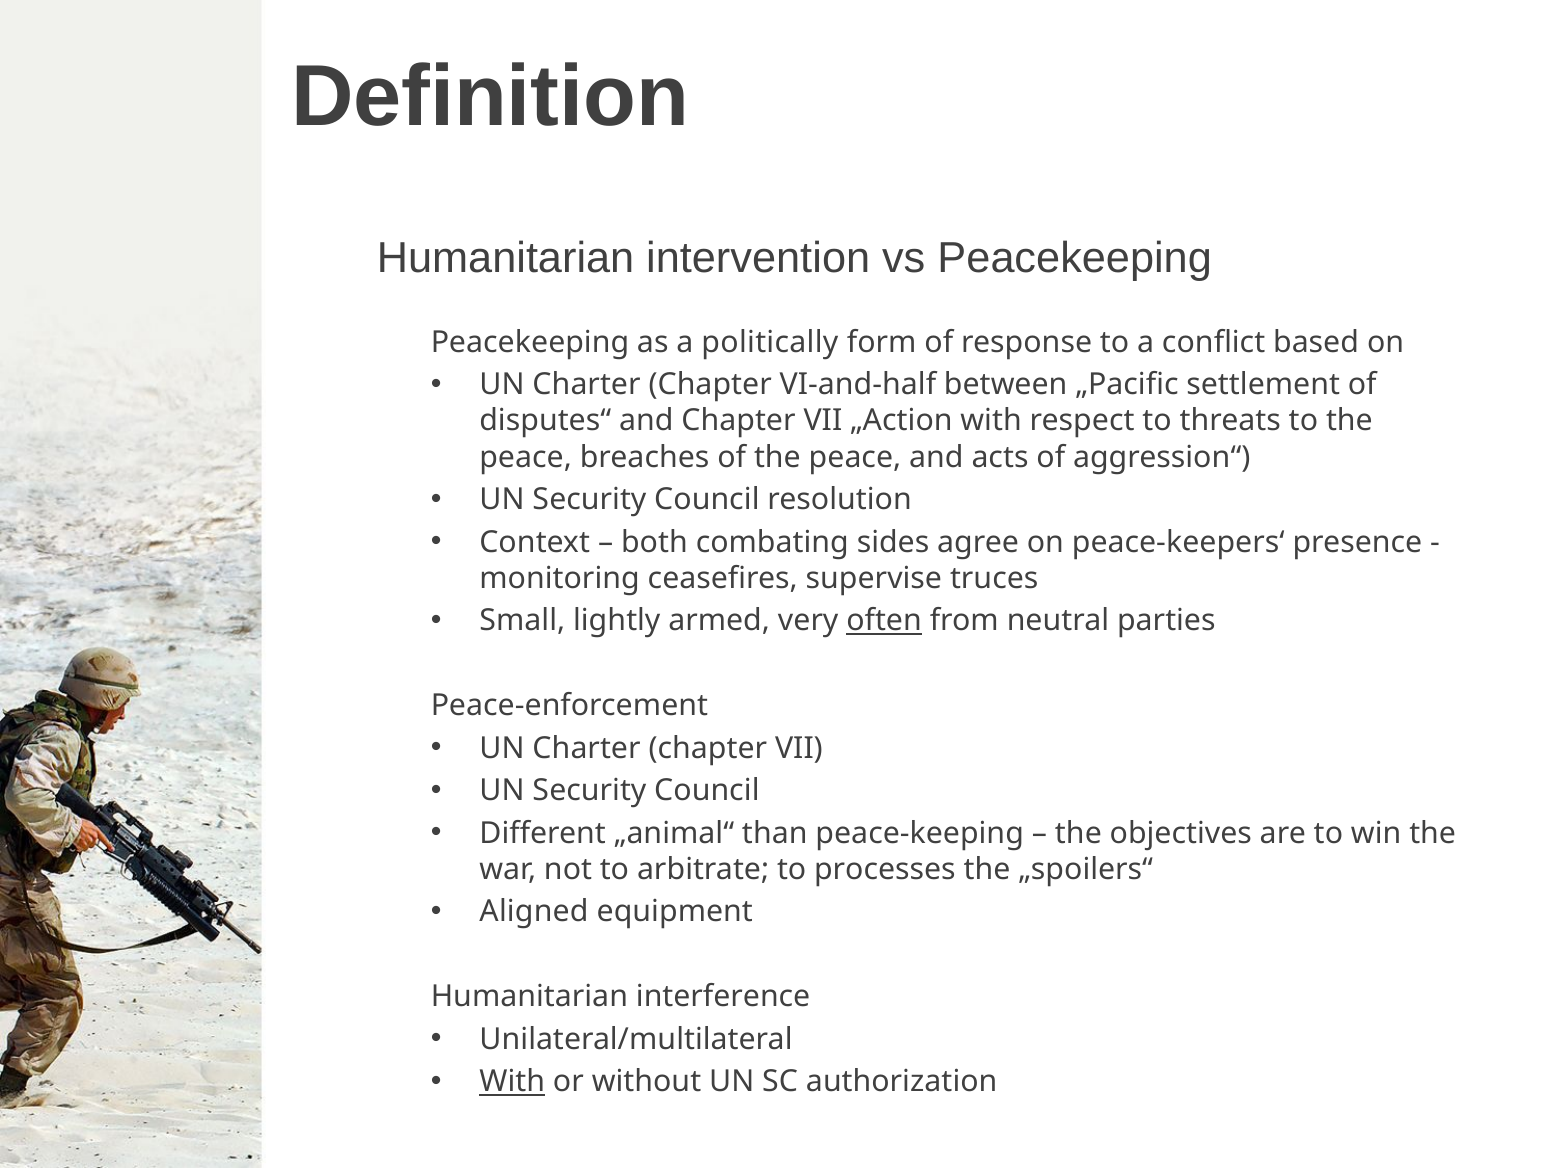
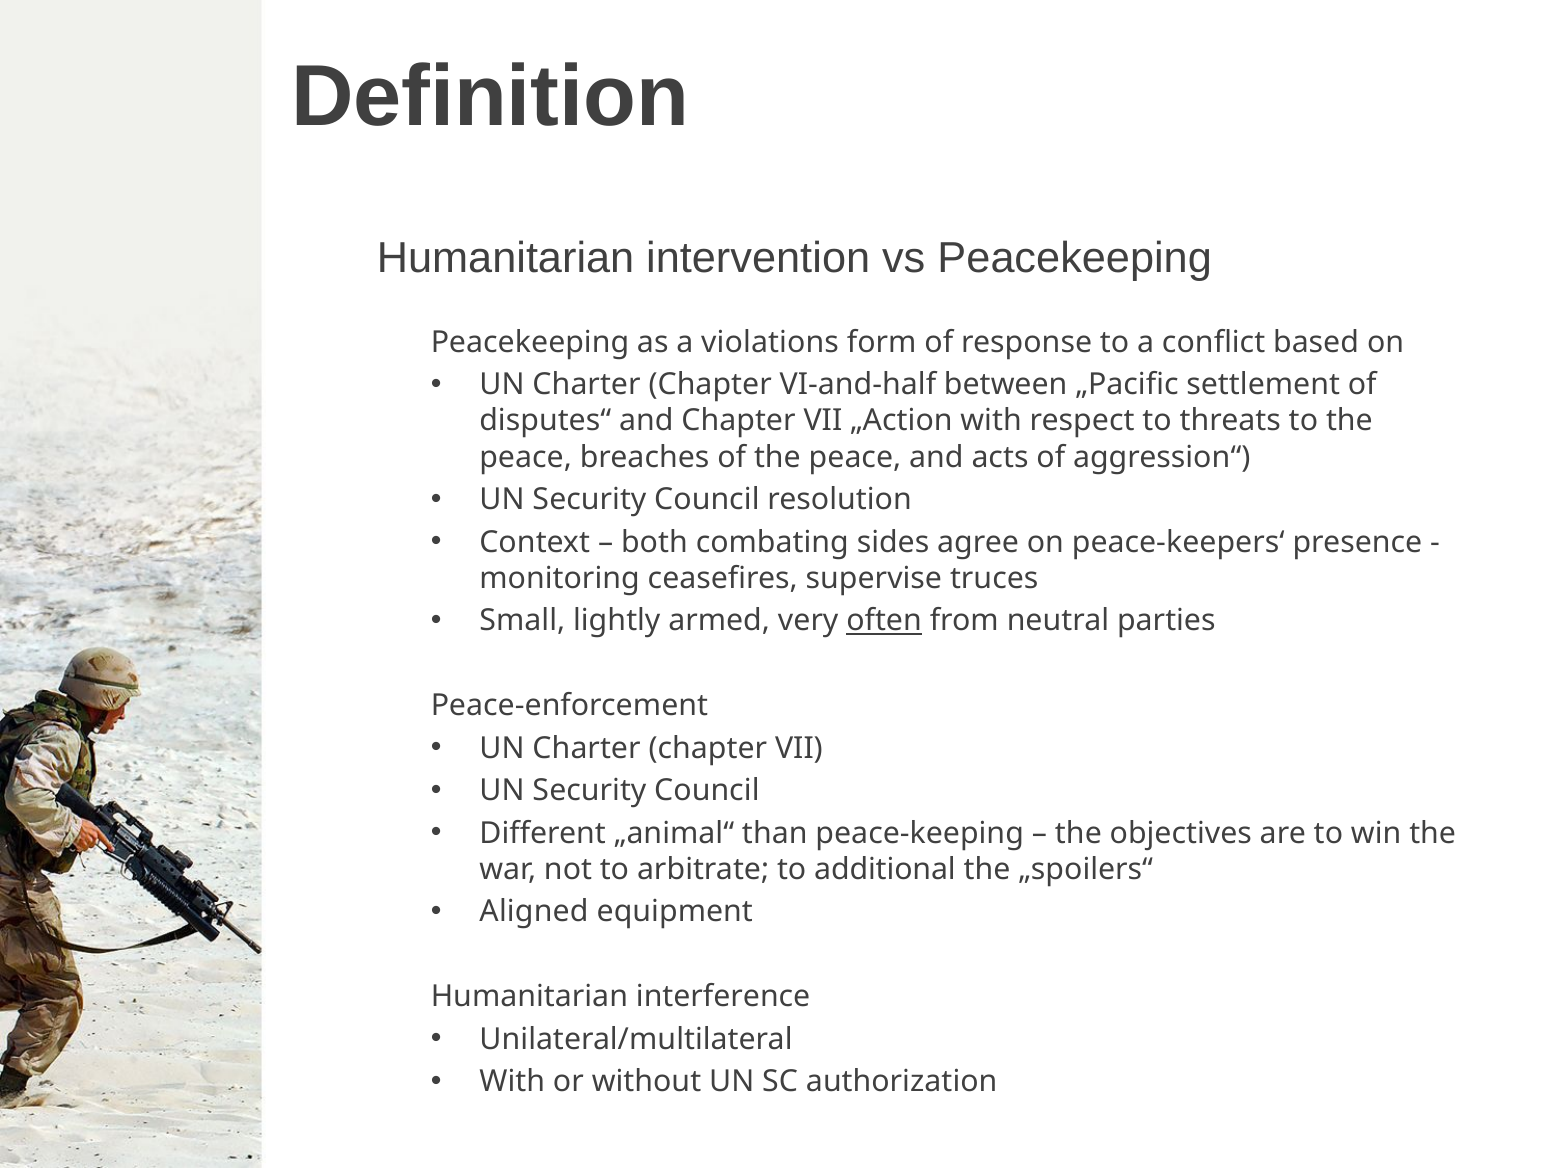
politically: politically -> violations
processes: processes -> additional
With at (512, 1081) underline: present -> none
